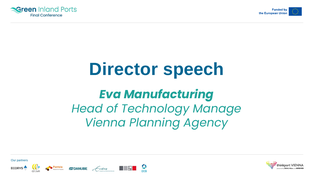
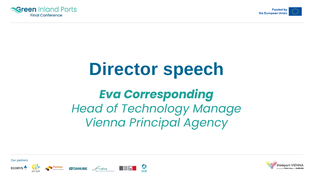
Manufacturing: Manufacturing -> Corresponding
Planning: Planning -> Principal
